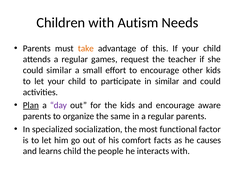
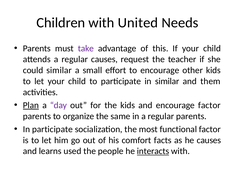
Autism: Autism -> United
take colour: orange -> purple
regular games: games -> causes
and could: could -> them
encourage aware: aware -> factor
In specialized: specialized -> participate
learns child: child -> used
interacts underline: none -> present
